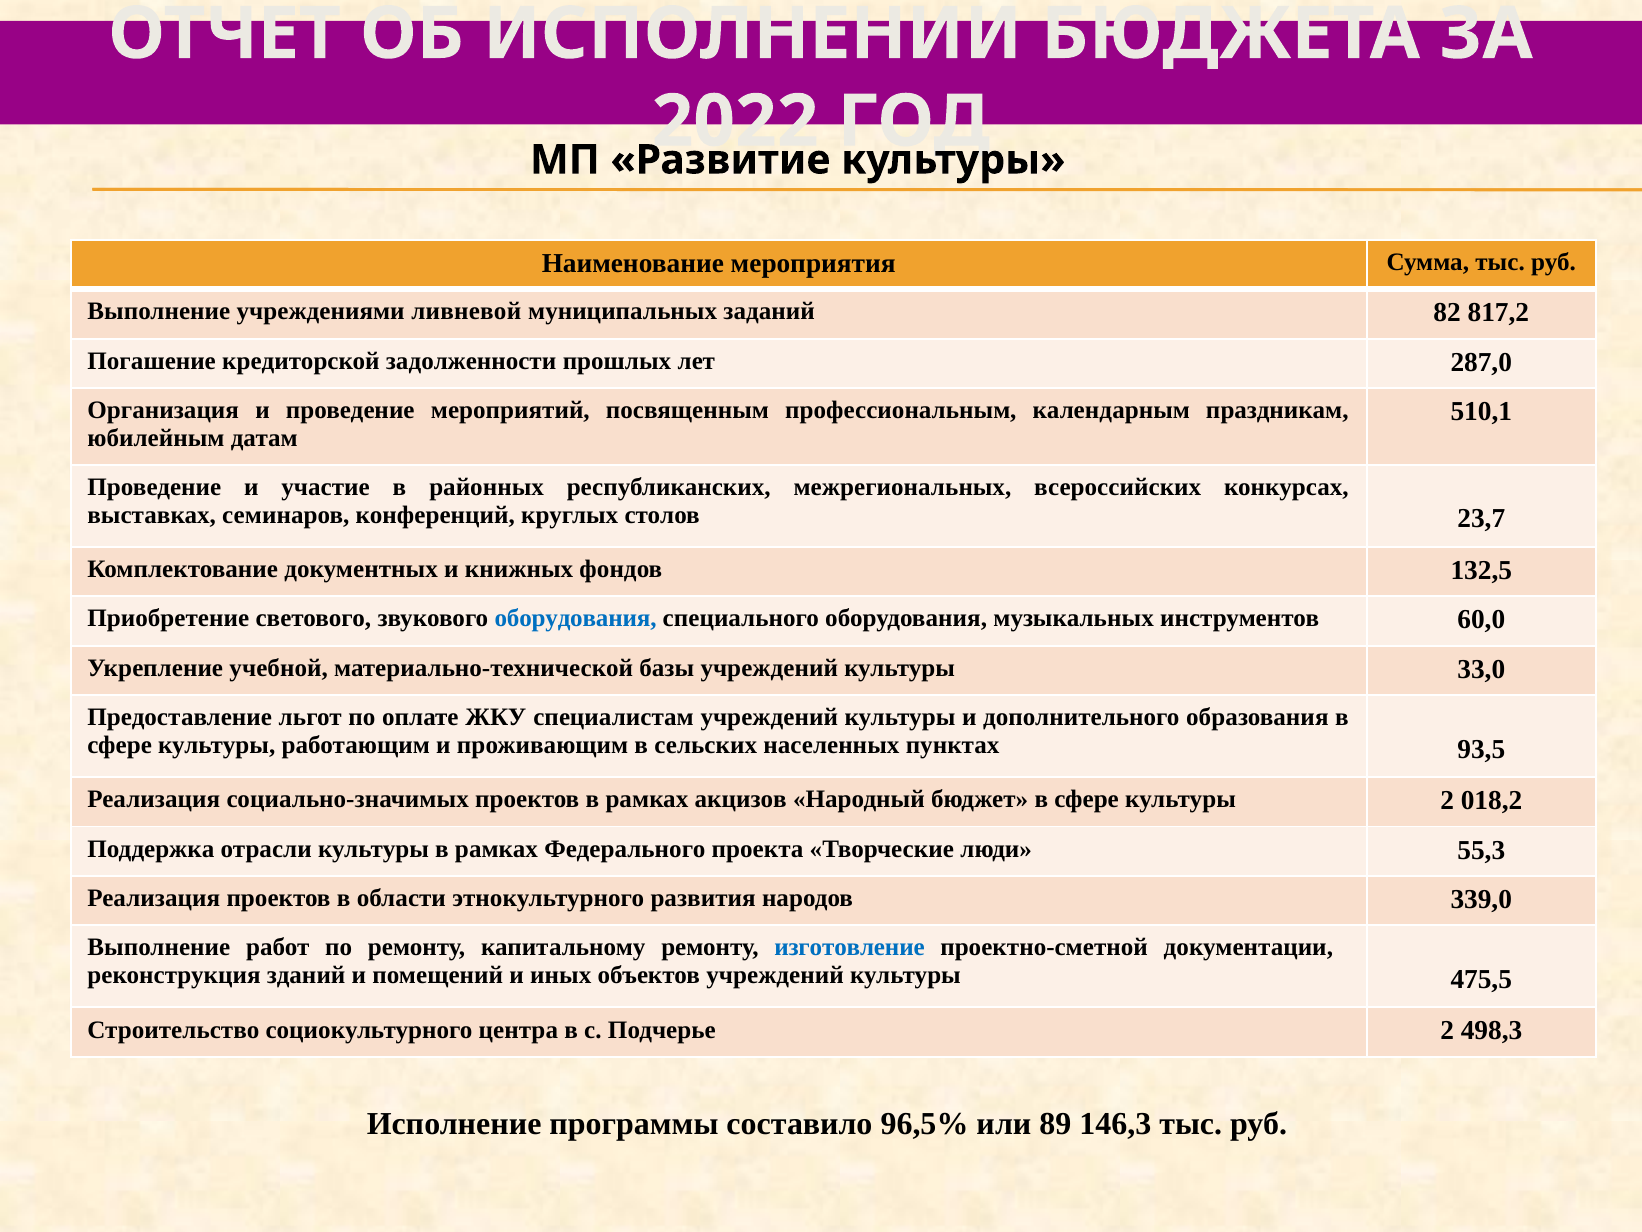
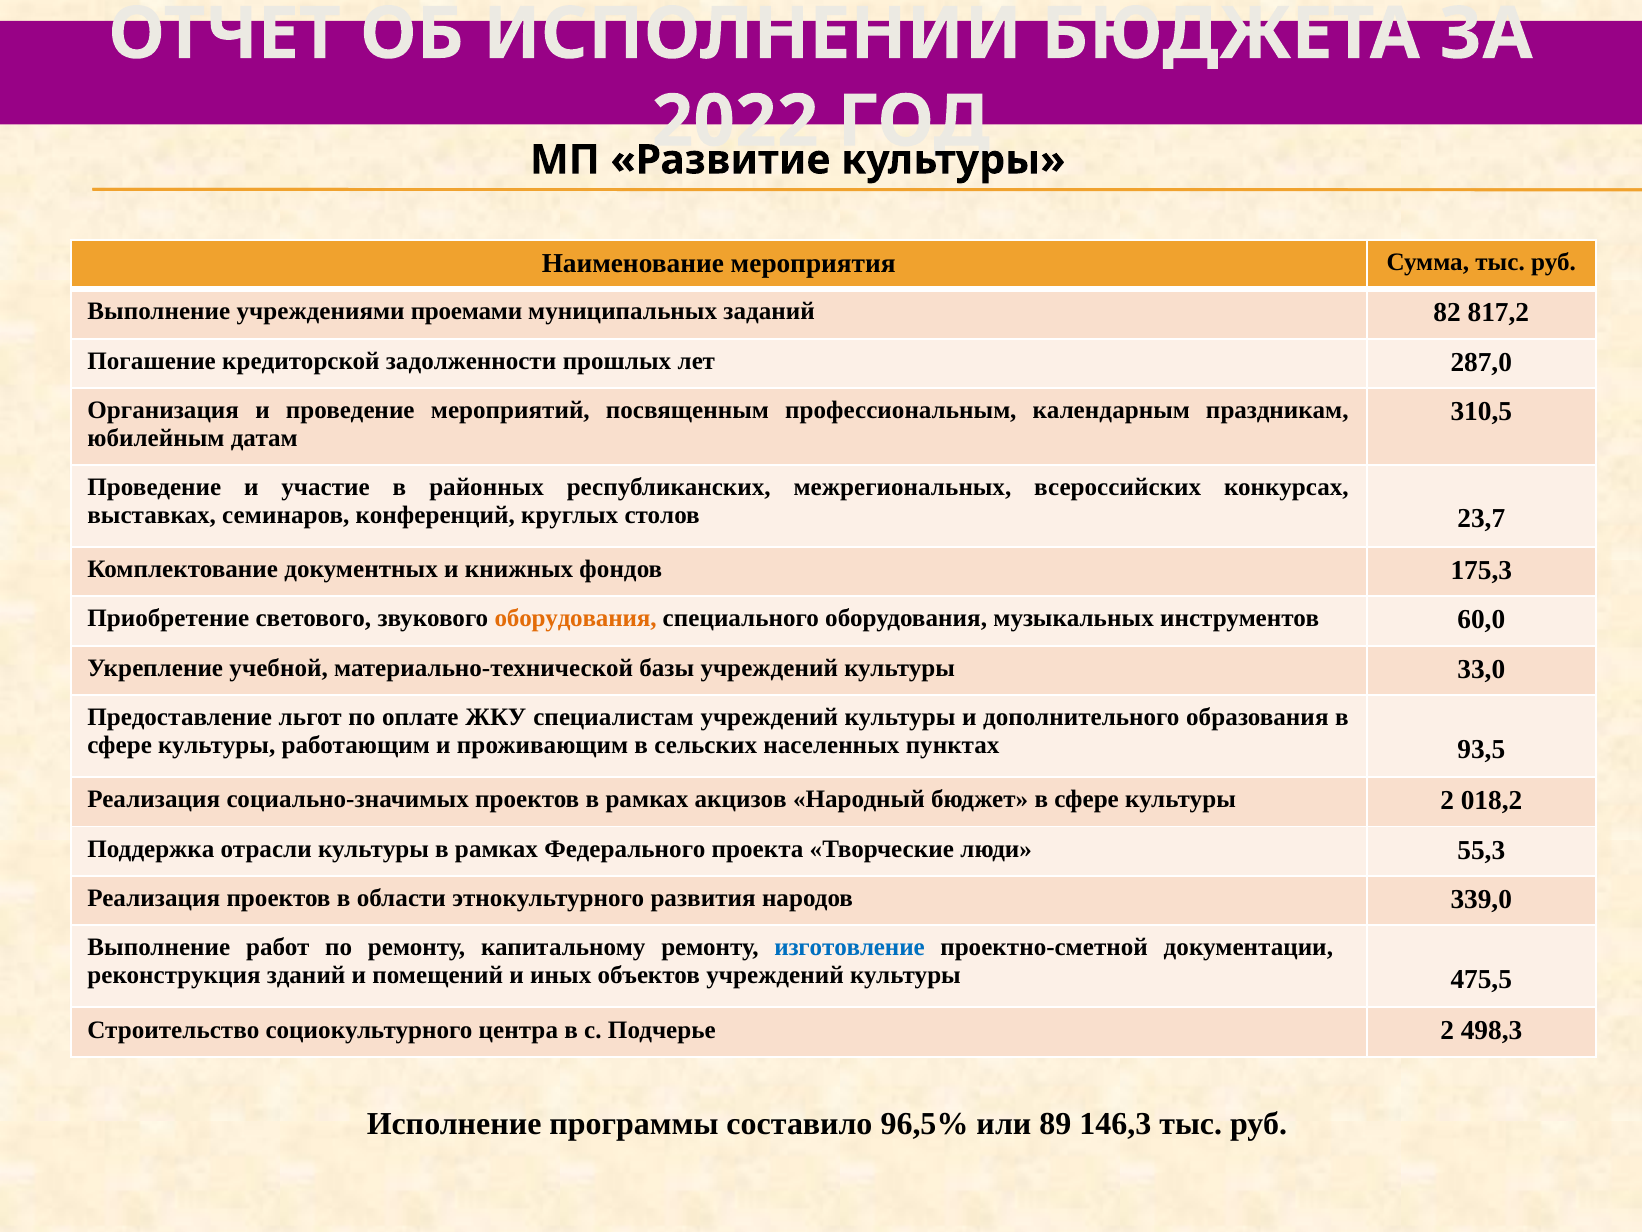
ливневой: ливневой -> проемами
510,1: 510,1 -> 310,5
132,5: 132,5 -> 175,3
оборудования at (576, 618) colour: blue -> orange
